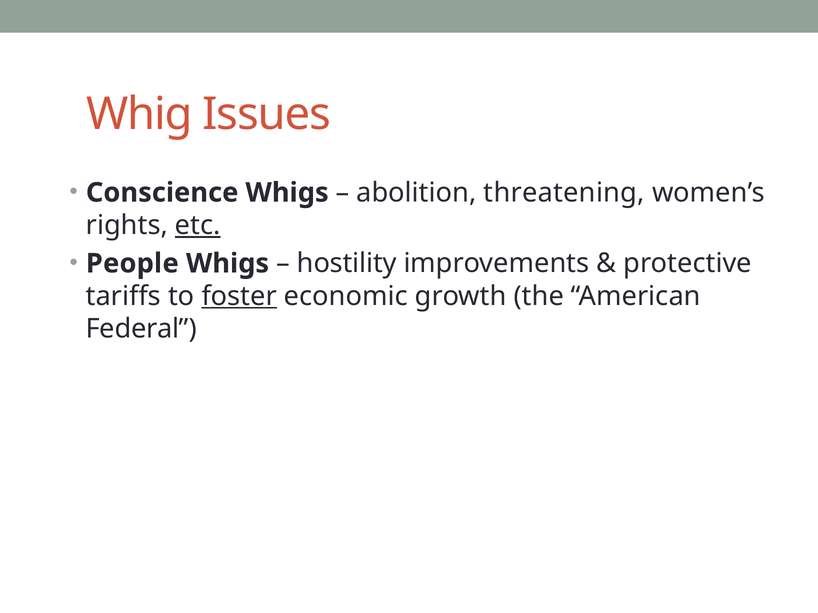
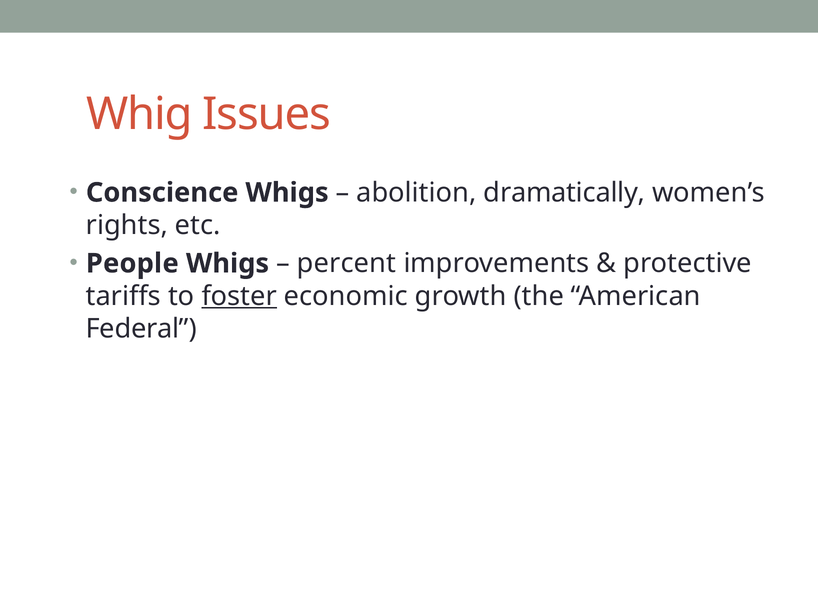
threatening: threatening -> dramatically
etc underline: present -> none
hostility: hostility -> percent
